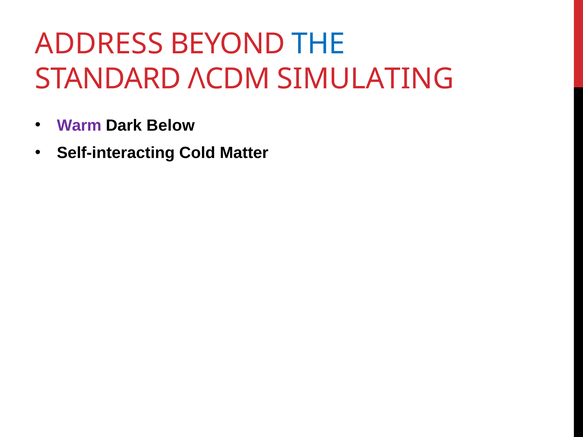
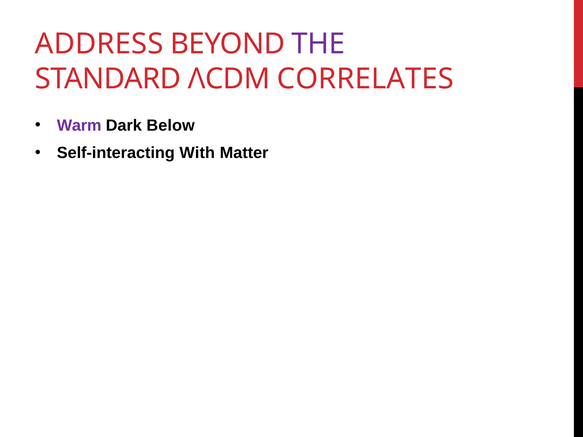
THE colour: blue -> purple
SIMULATING: SIMULATING -> CORRELATES
Cold: Cold -> With
